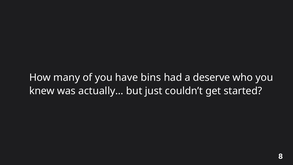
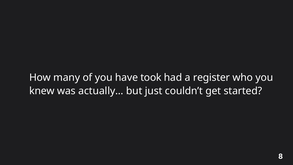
bins: bins -> took
deserve: deserve -> register
